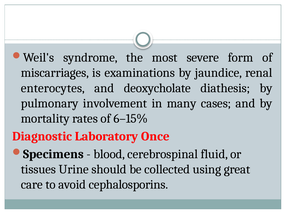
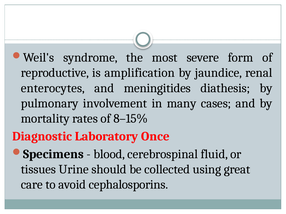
miscarriages: miscarriages -> reproductive
examinations: examinations -> amplification
deoxycholate: deoxycholate -> meningitides
6–15%: 6–15% -> 8–15%
